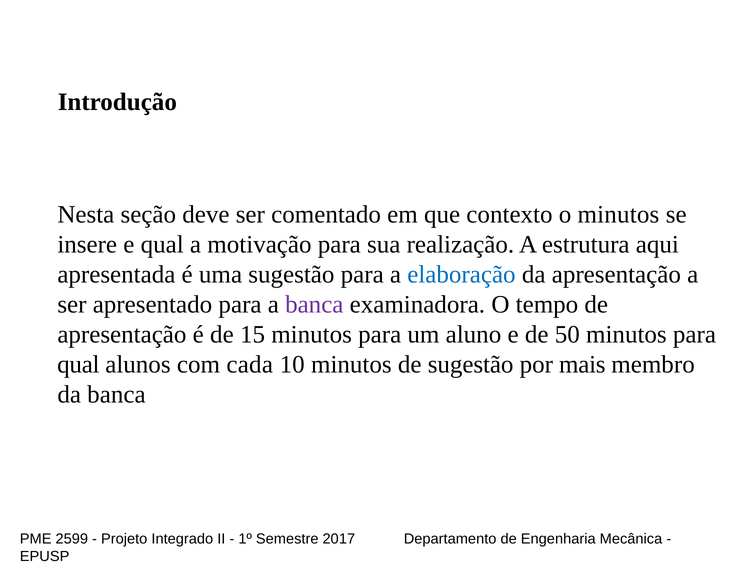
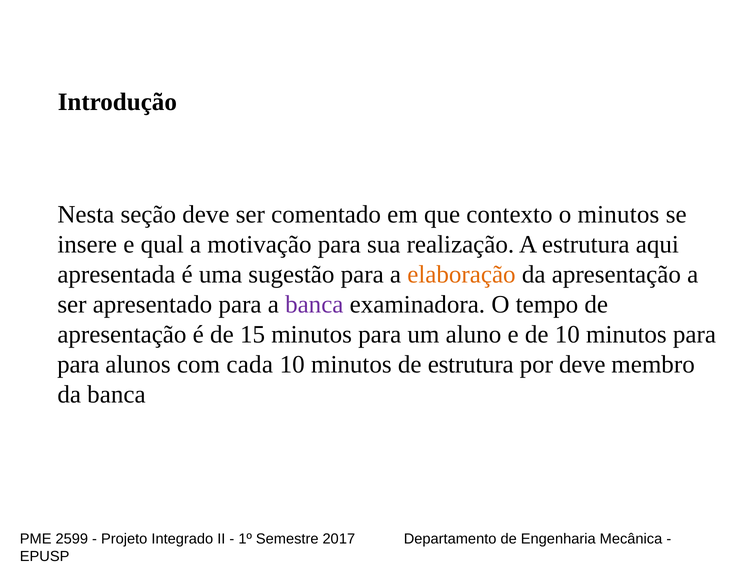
elaboração colour: blue -> orange
de 50: 50 -> 10
qual at (78, 365): qual -> para
de sugestão: sugestão -> estrutura
por mais: mais -> deve
